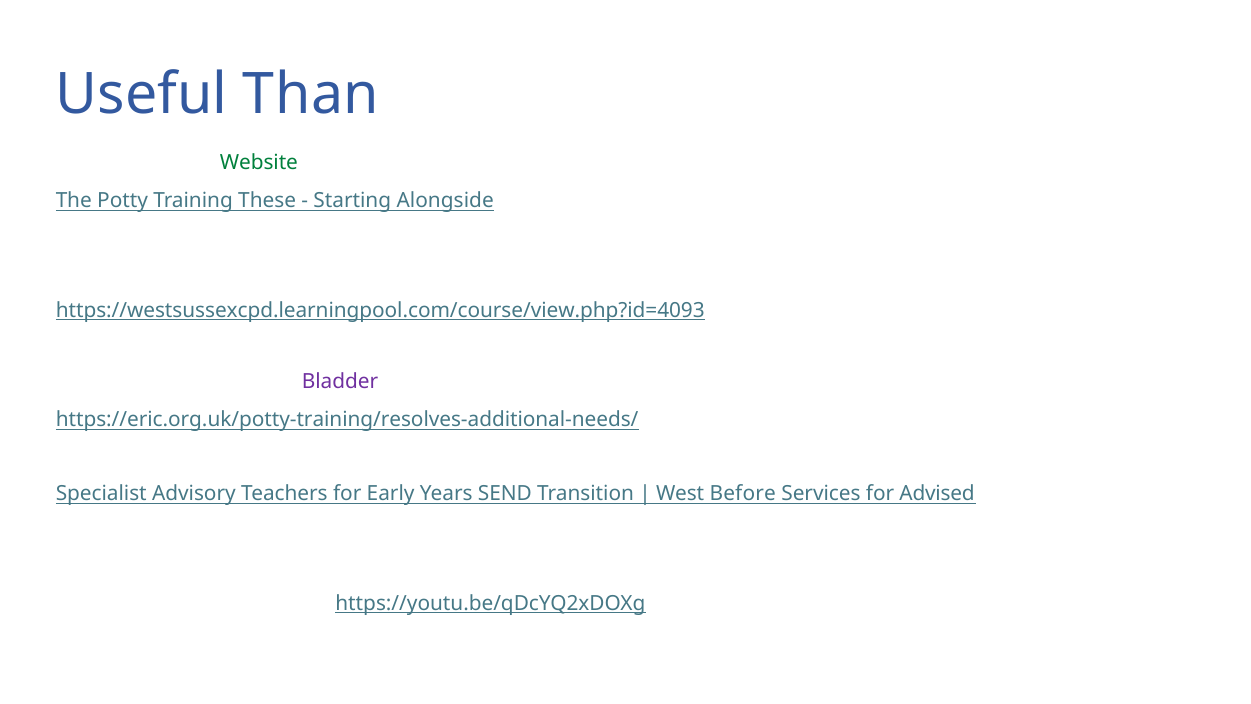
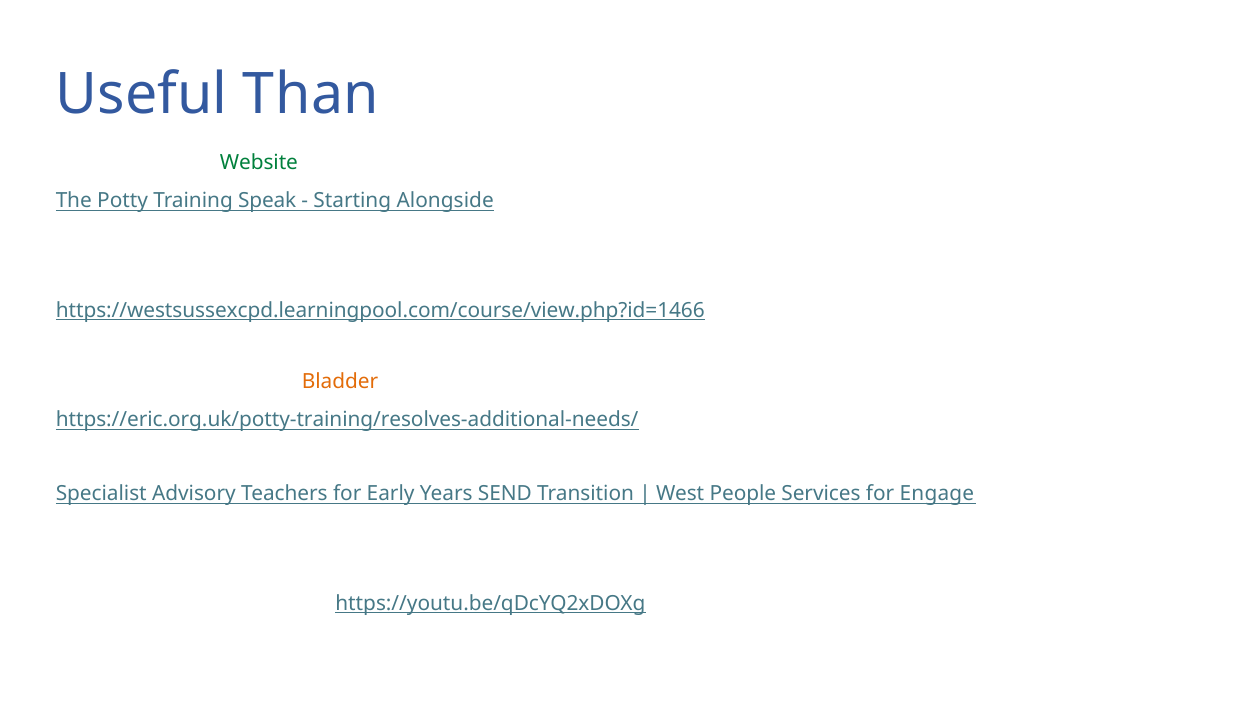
These: These -> Speak
https://westsussexcpd.learningpool.com/course/view.php?id=4093: https://westsussexcpd.learningpool.com/course/view.php?id=4093 -> https://westsussexcpd.learningpool.com/course/view.php?id=1466
Bladder colour: purple -> orange
Before: Before -> People
Advised: Advised -> Engage
